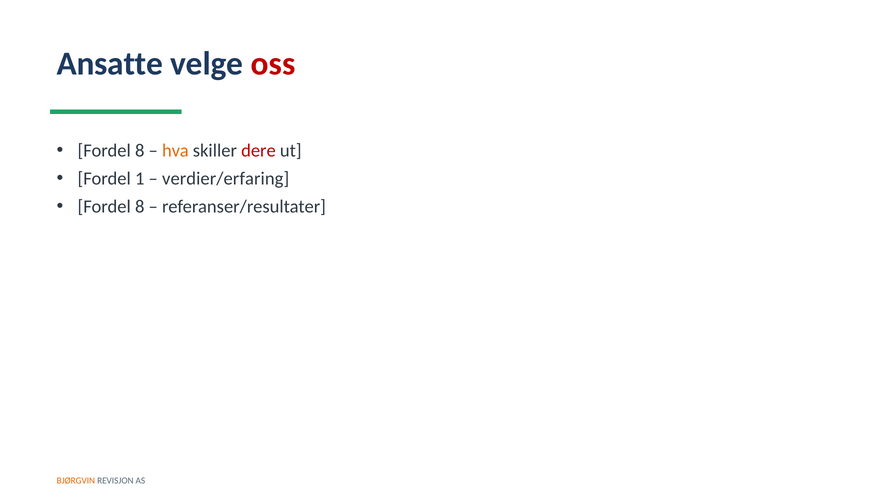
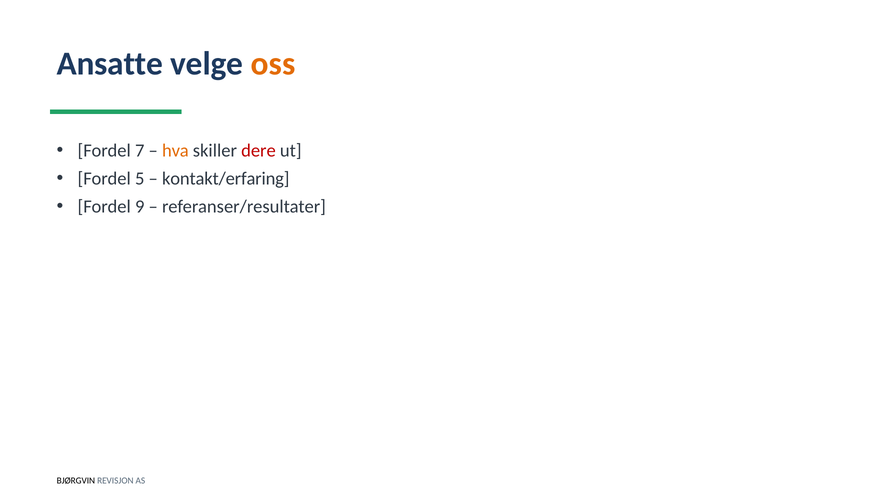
oss colour: red -> orange
8 at (140, 151): 8 -> 7
1: 1 -> 5
verdier/erfaring: verdier/erfaring -> kontakt/erfaring
8 at (140, 207): 8 -> 9
BJØRGVIN colour: orange -> black
